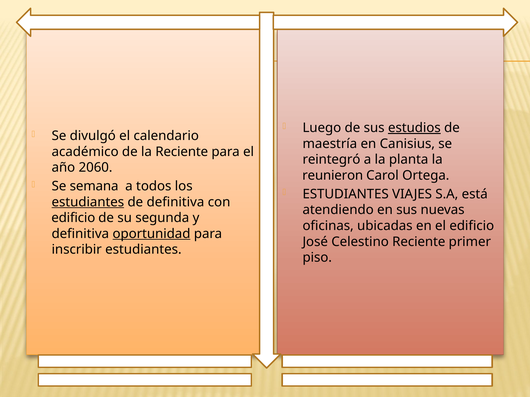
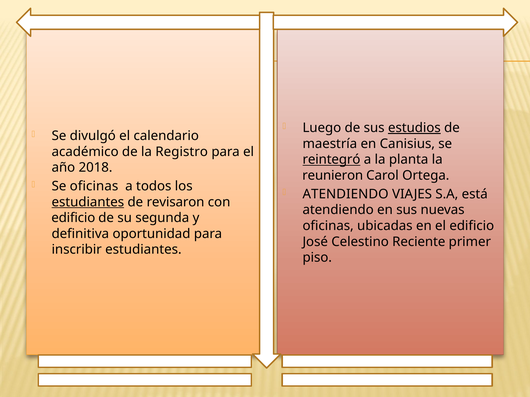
la Reciente: Reciente -> Registro
reintegró underline: none -> present
2060: 2060 -> 2018
Se semana: semana -> oficinas
ESTUDIANTES at (346, 194): ESTUDIANTES -> ATENDIENDO
de definitiva: definitiva -> revisaron
oportunidad underline: present -> none
